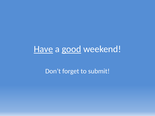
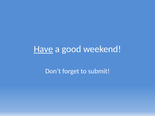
good underline: present -> none
